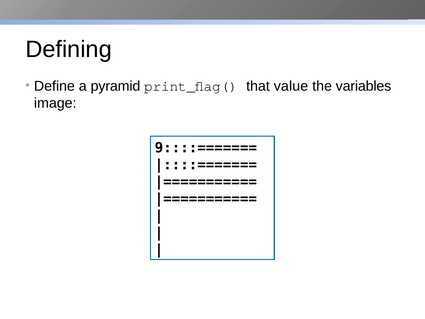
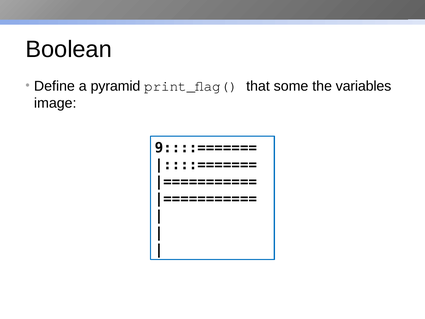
Defining: Defining -> Boolean
value: value -> some
